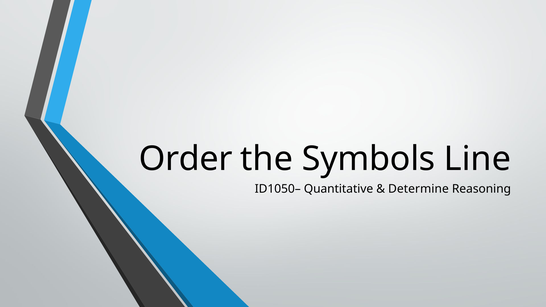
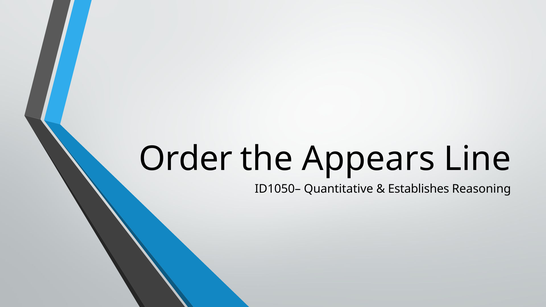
Symbols: Symbols -> Appears
Determine: Determine -> Establishes
